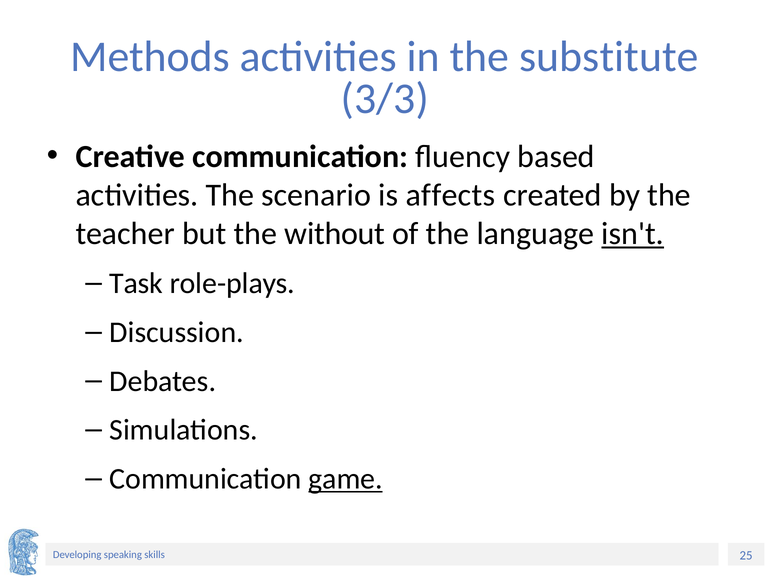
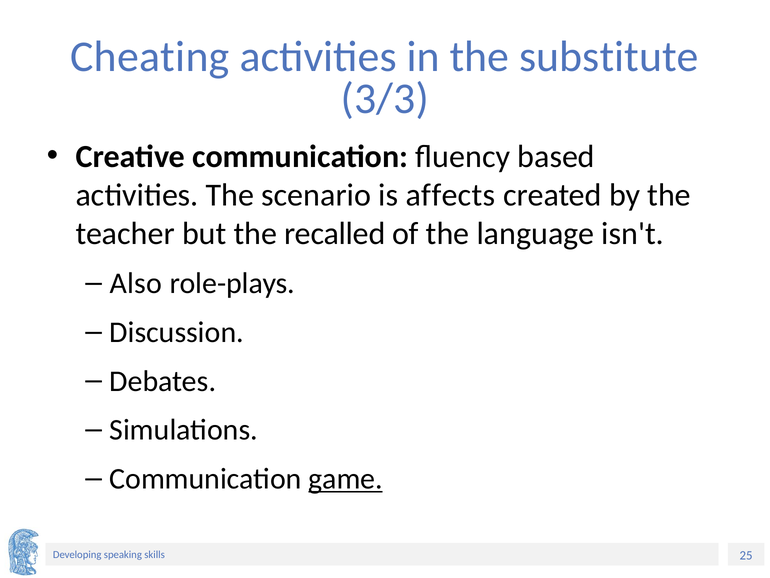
Methods: Methods -> Cheating
without: without -> recalled
isn't underline: present -> none
Task: Task -> Also
